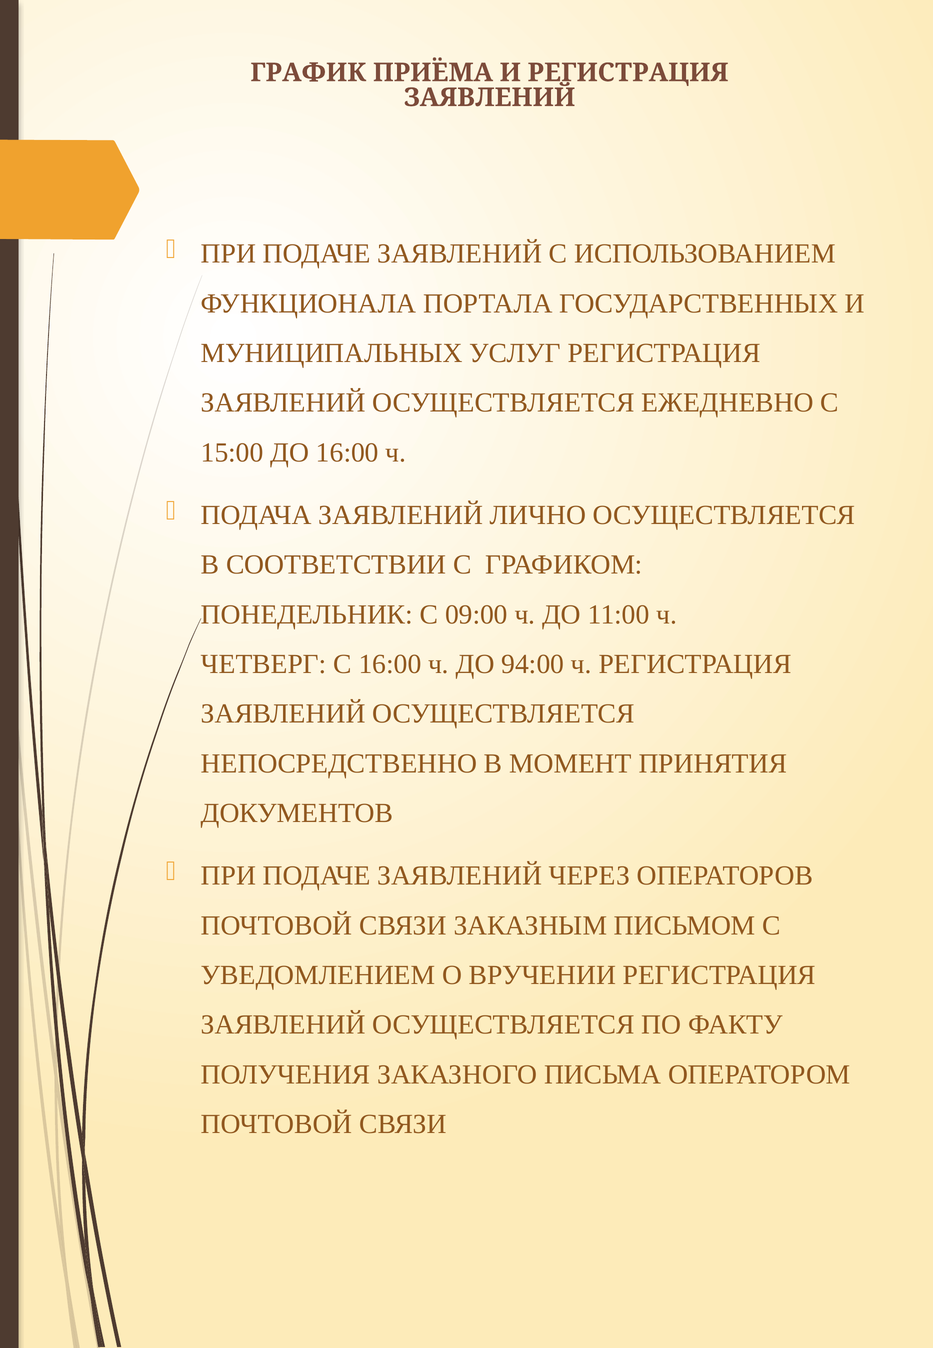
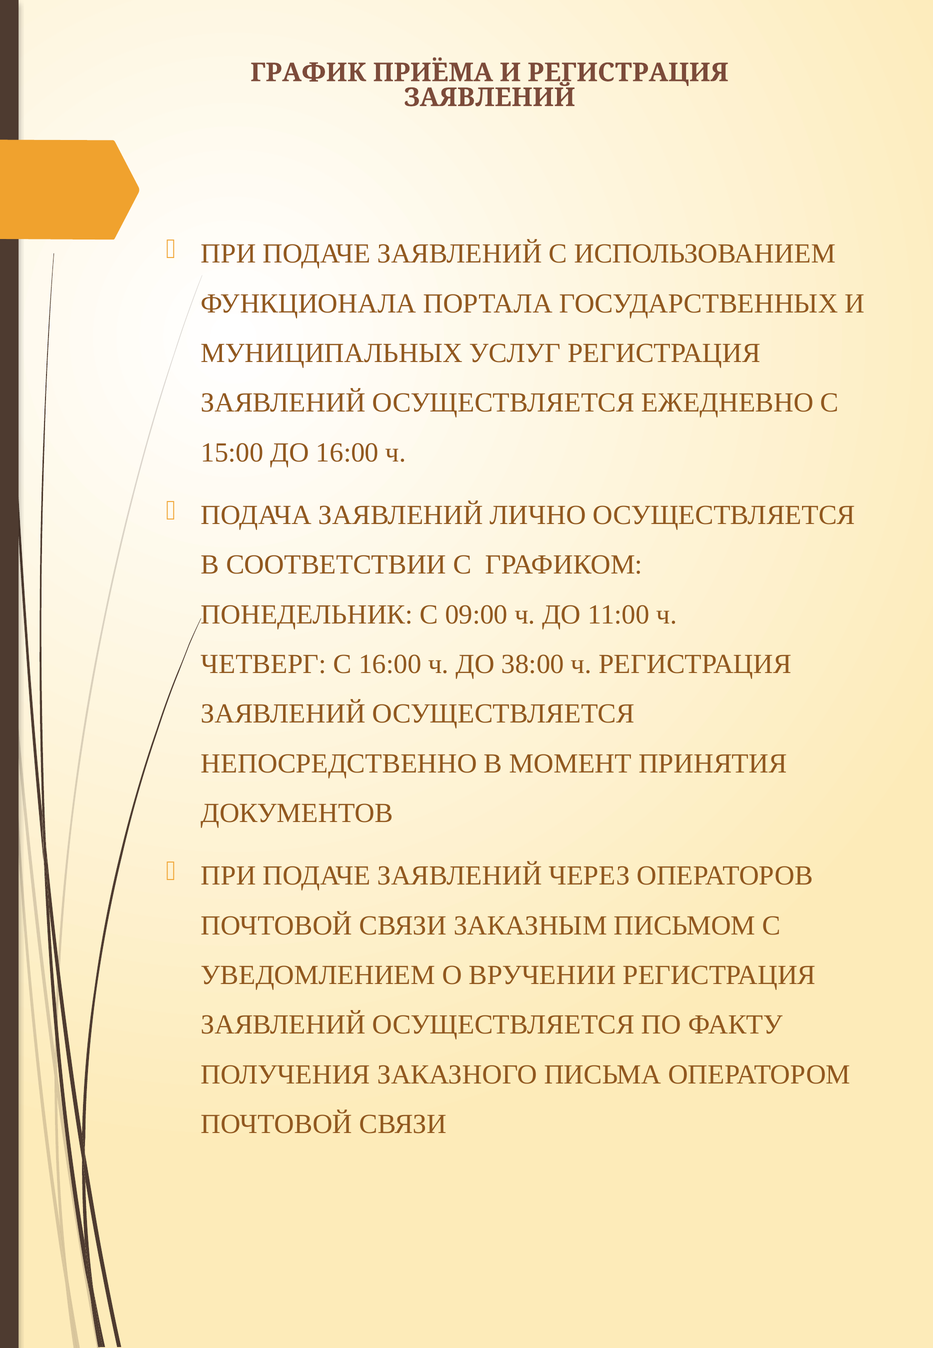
94:00: 94:00 -> 38:00
